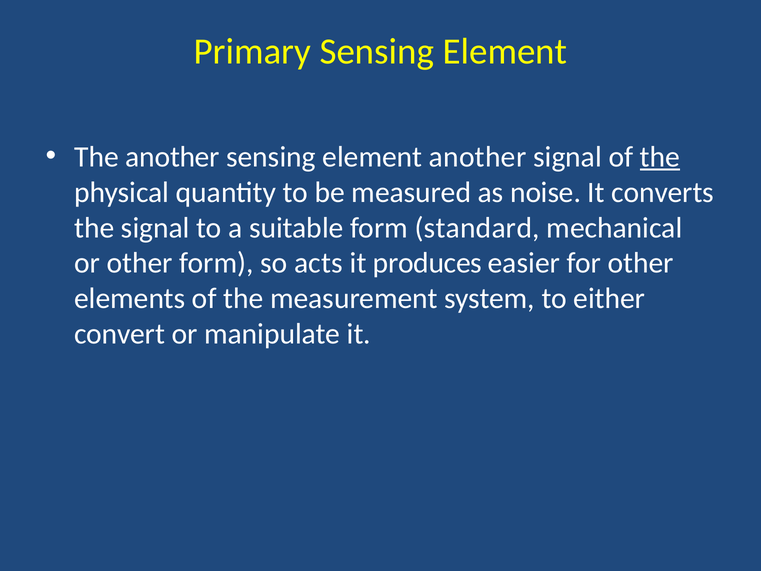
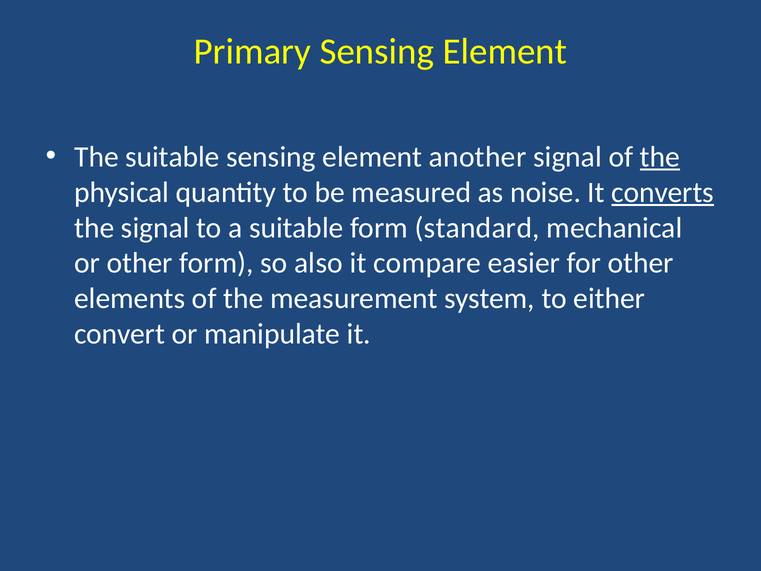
The another: another -> suitable
converts underline: none -> present
acts: acts -> also
produces: produces -> compare
